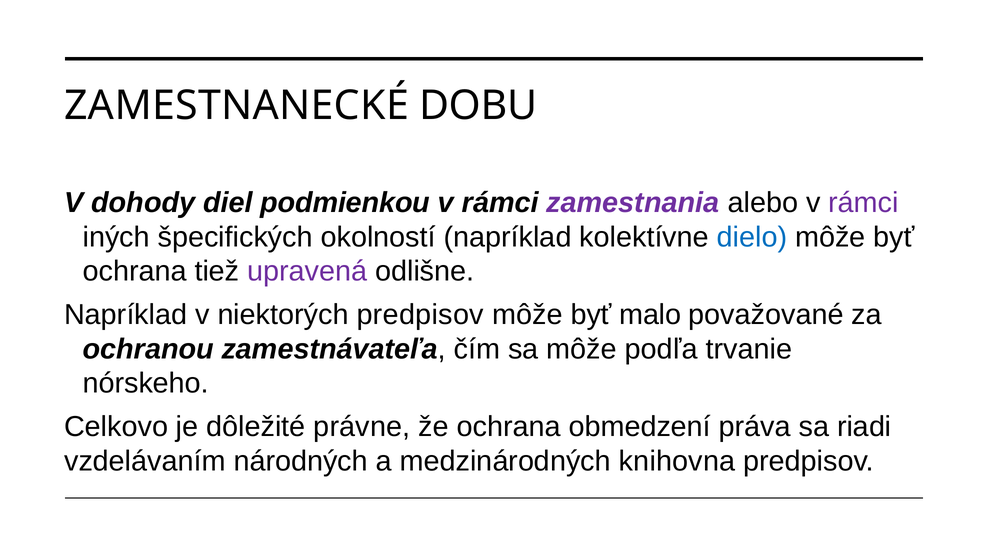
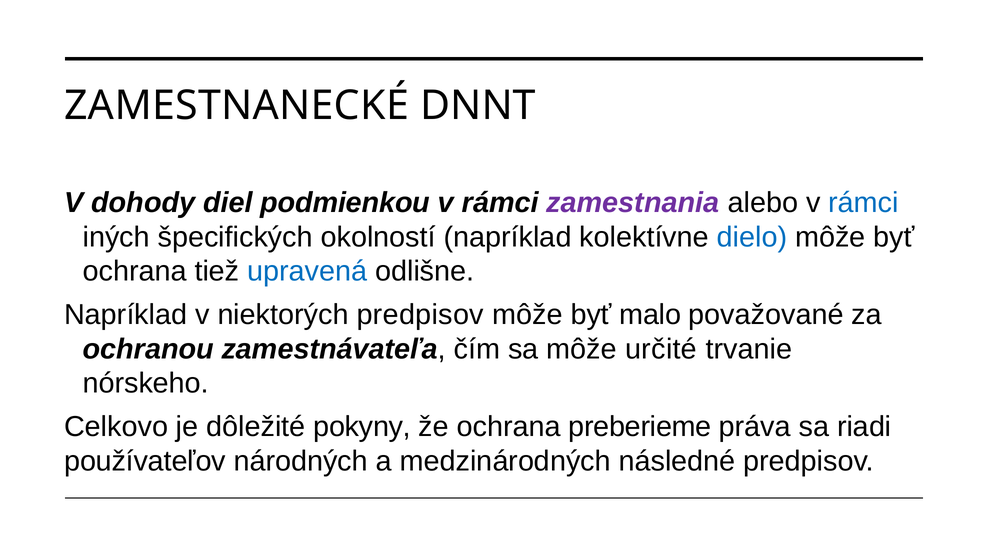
DOBU: DOBU -> DNNT
rámci at (864, 203) colour: purple -> blue
upravená colour: purple -> blue
podľa: podľa -> určité
právne: právne -> pokyny
obmedzení: obmedzení -> preberieme
vzdelávaním: vzdelávaním -> používateľov
knihovna: knihovna -> následné
